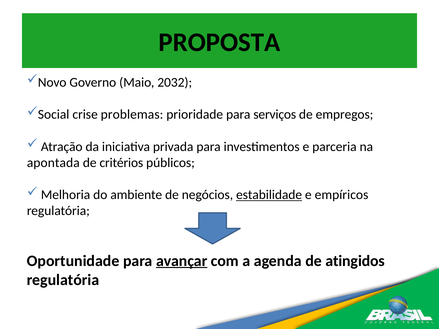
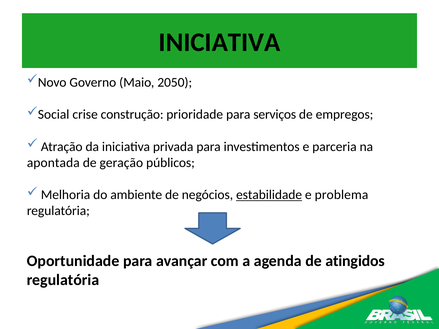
PROPOSTA at (219, 42): PROPOSTA -> INICIATIVA
2032: 2032 -> 2050
problemas: problemas -> construção
critérios: critérios -> geração
empíricos: empíricos -> problema
avançar underline: present -> none
